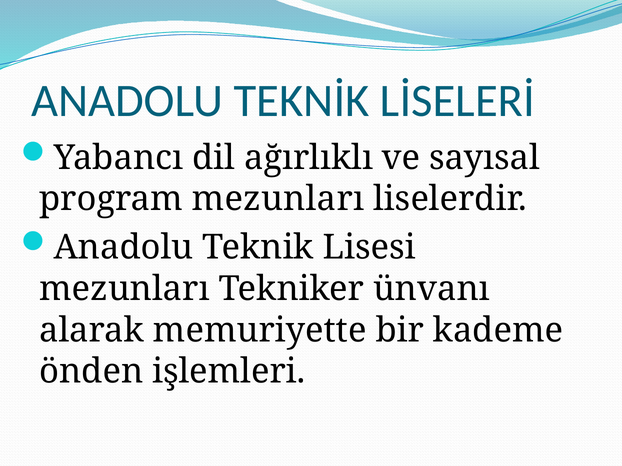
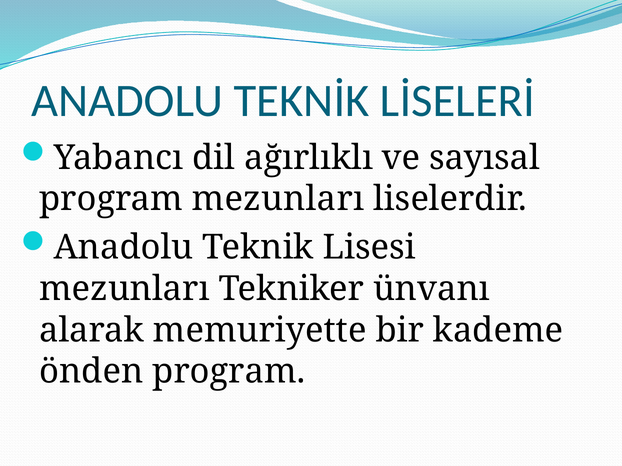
önden işlemleri: işlemleri -> program
